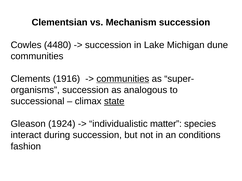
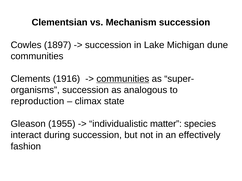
4480: 4480 -> 1897
successional: successional -> reproduction
state underline: present -> none
1924: 1924 -> 1955
conditions: conditions -> effectively
